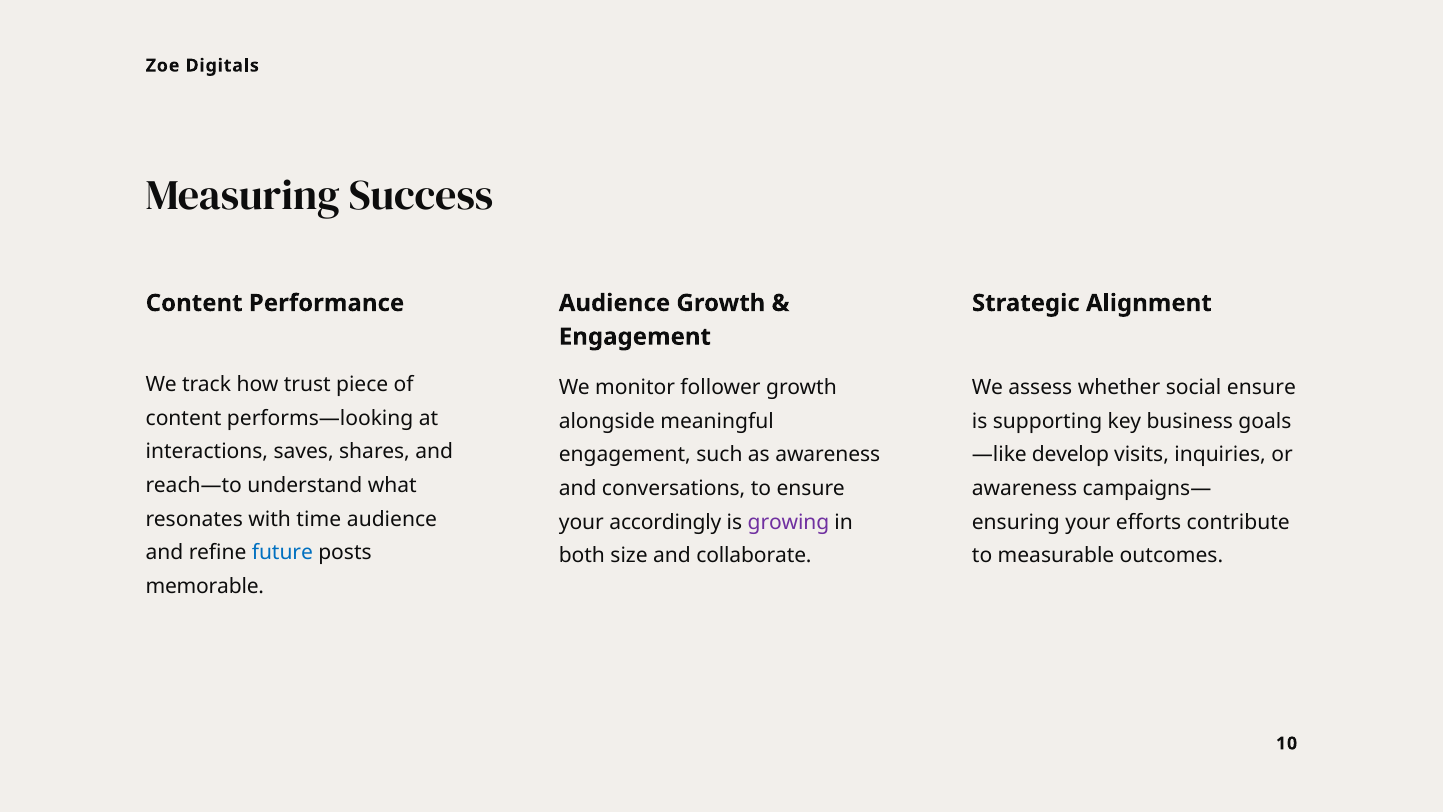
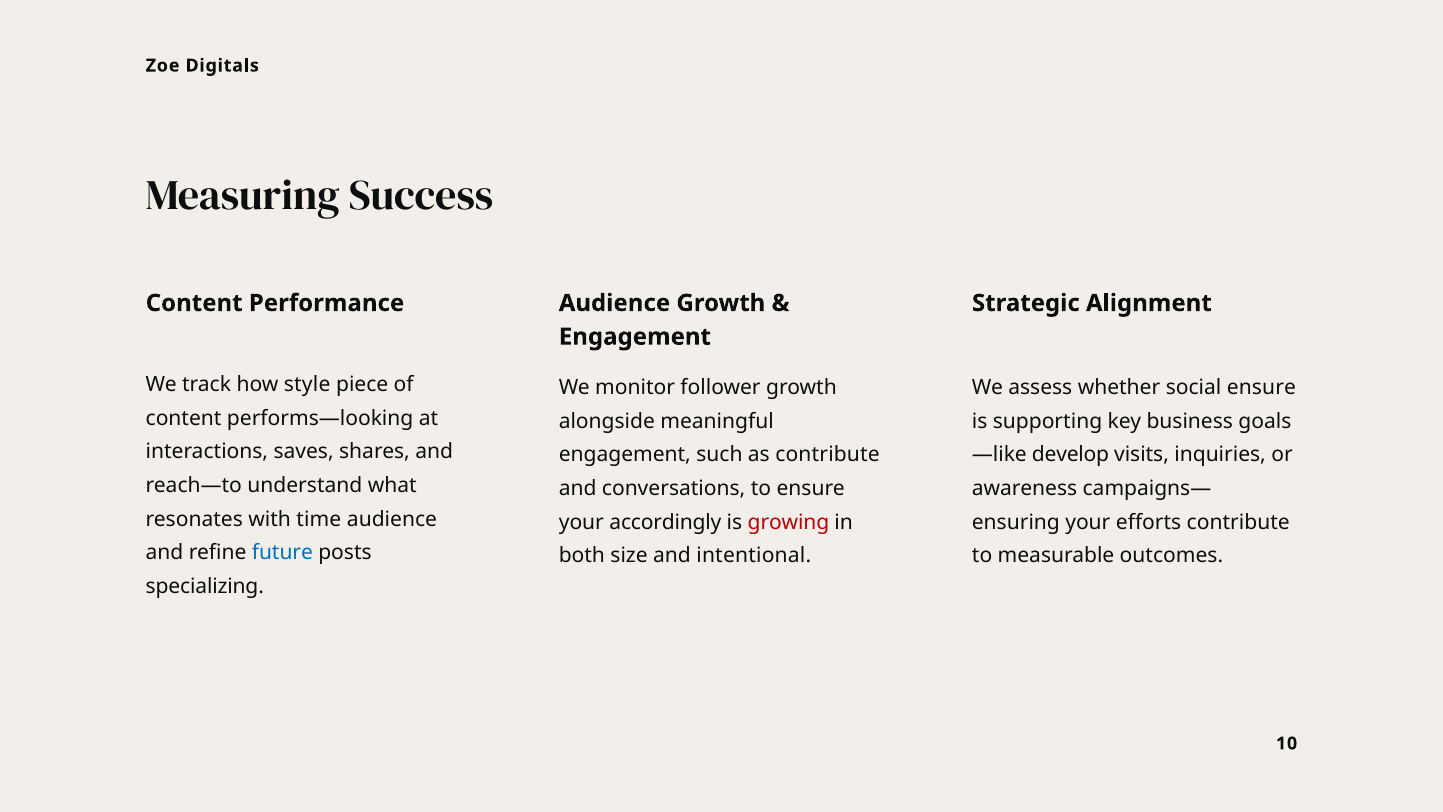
trust: trust -> style
as awareness: awareness -> contribute
growing colour: purple -> red
collaborate: collaborate -> intentional
memorable: memorable -> specializing
